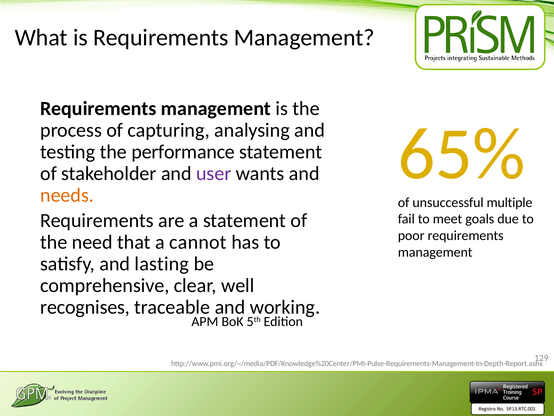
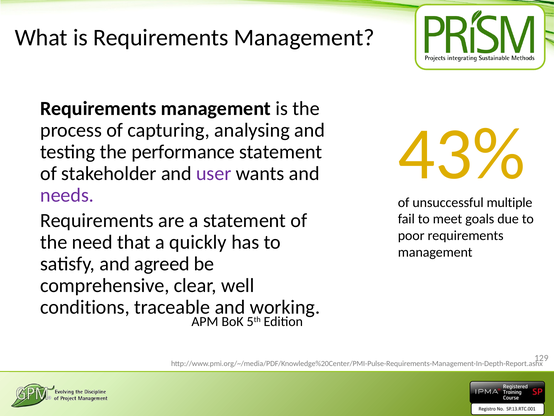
65%: 65% -> 43%
needs colour: orange -> purple
cannot: cannot -> quickly
lasting: lasting -> agreed
recognises: recognises -> conditions
